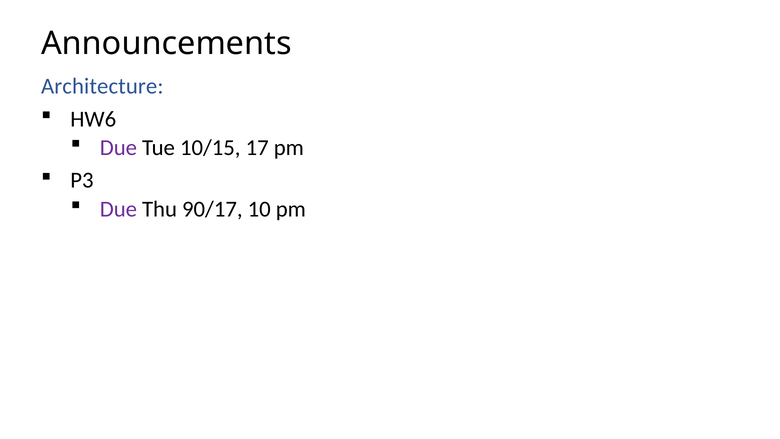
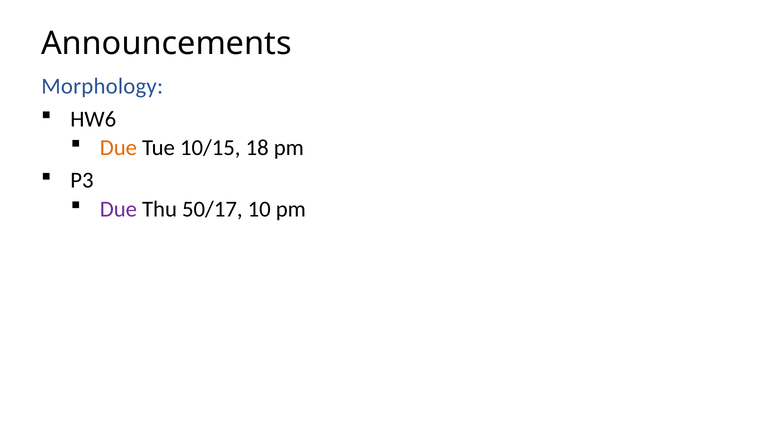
Architecture: Architecture -> Morphology
Due at (118, 148) colour: purple -> orange
17: 17 -> 18
90/17: 90/17 -> 50/17
